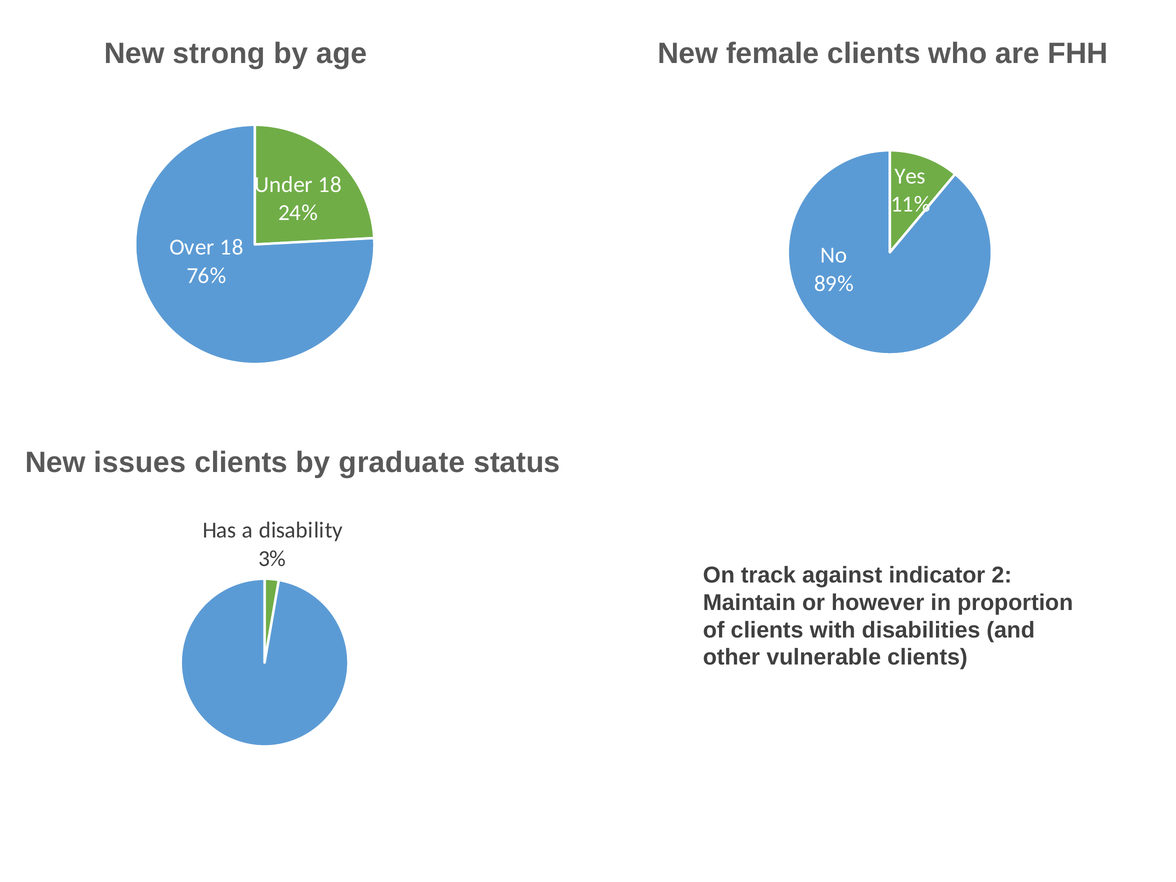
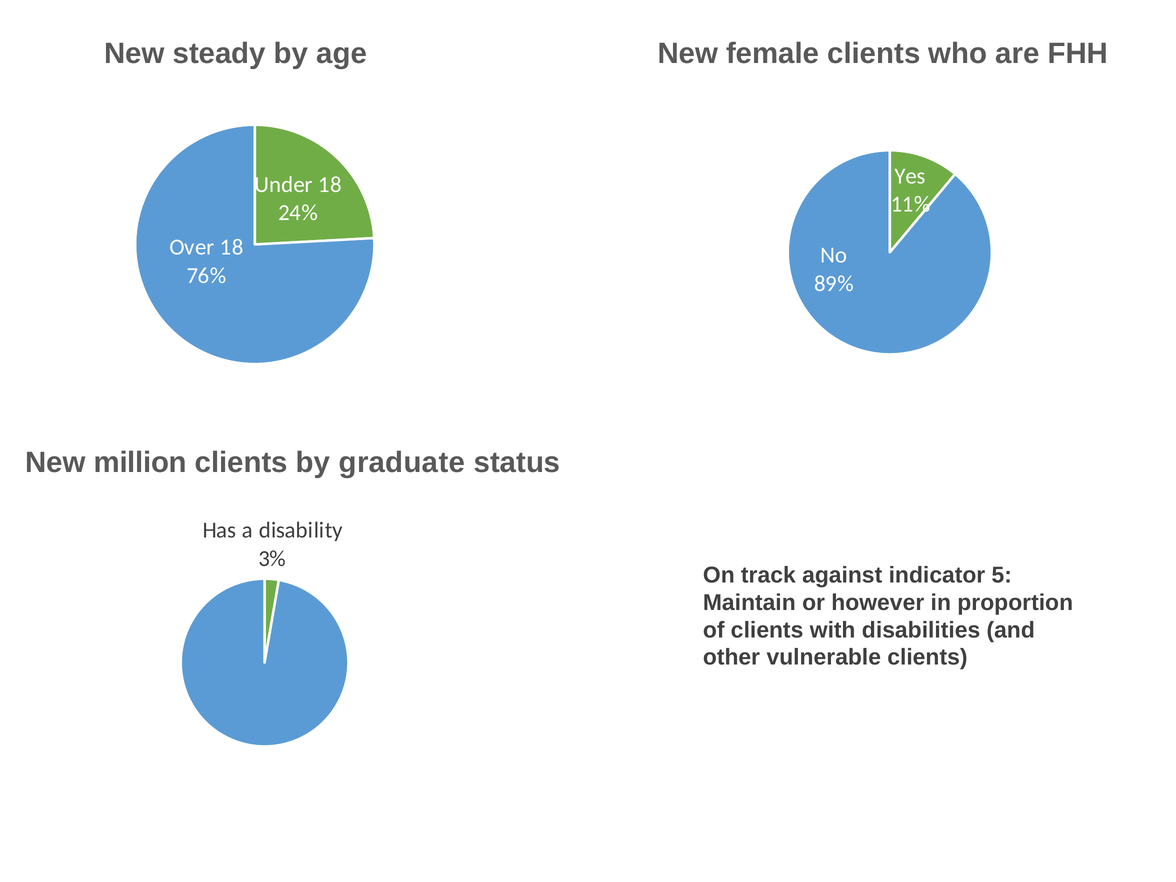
strong: strong -> steady
issues: issues -> million
2: 2 -> 5
